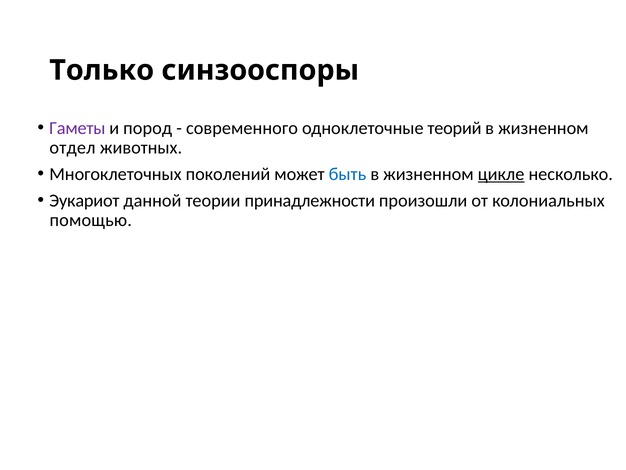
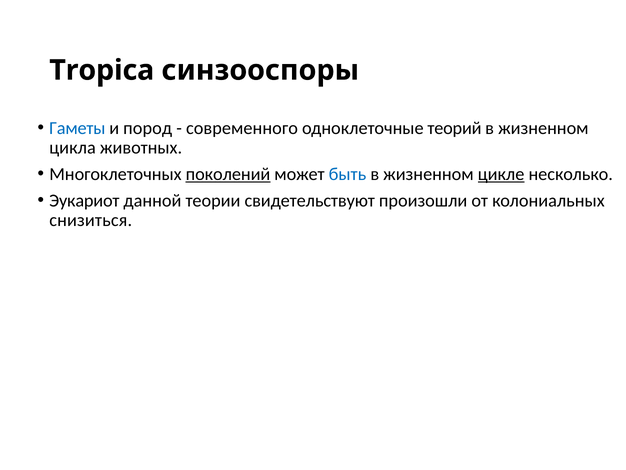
Только: Только -> Tropica
Гаметы colour: purple -> blue
отдел: отдел -> цикла
поколений underline: none -> present
принадлежности: принадлежности -> свидетельствуют
помощью: помощью -> снизиться
